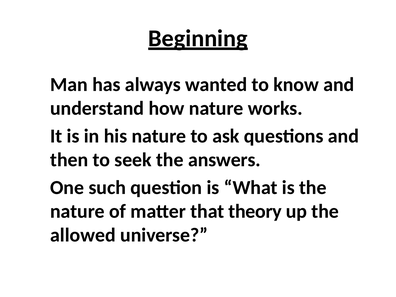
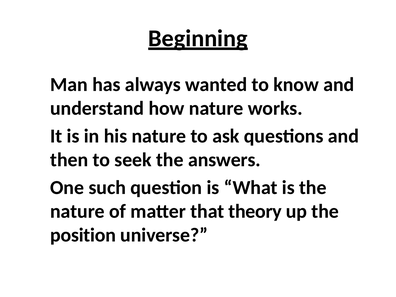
allowed: allowed -> position
